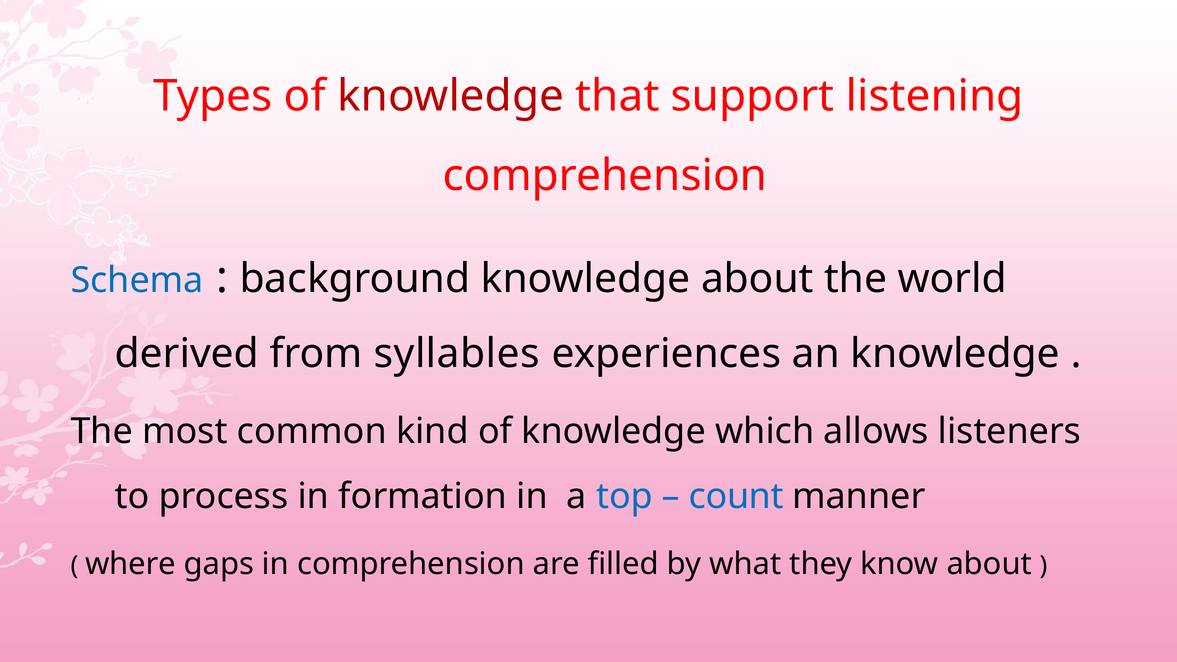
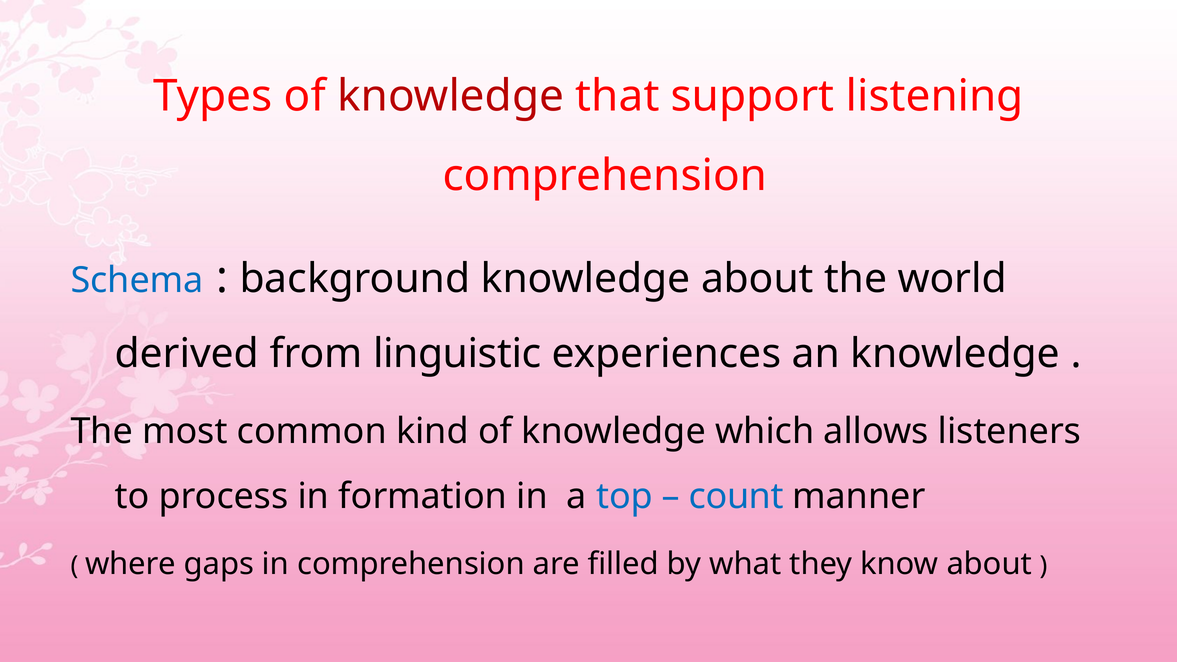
syllables: syllables -> linguistic
